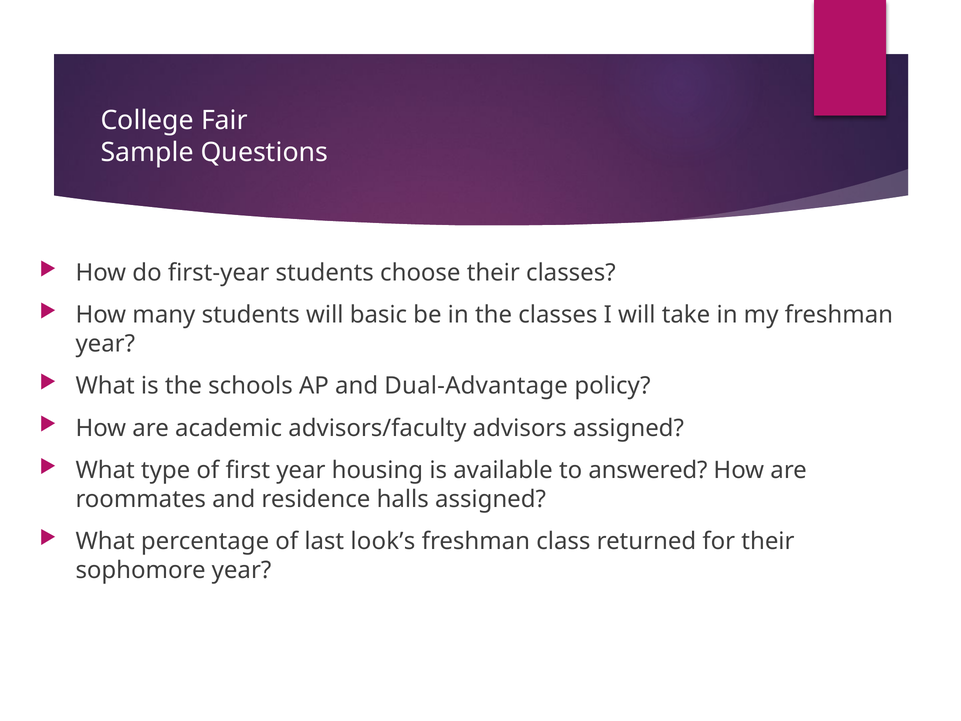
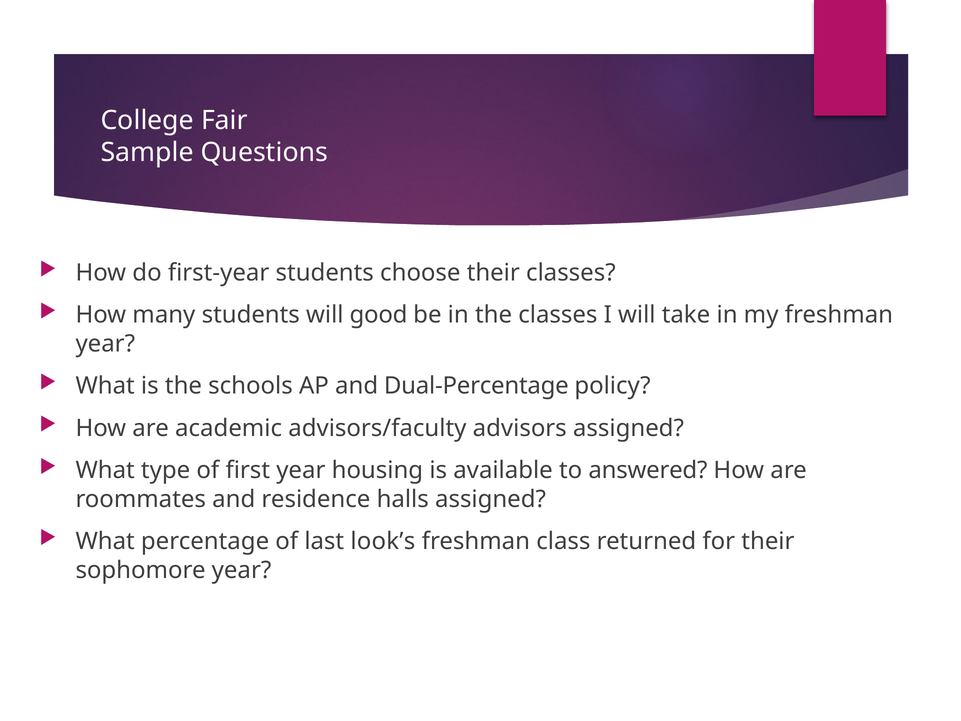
basic: basic -> good
Dual-Advantage: Dual-Advantage -> Dual-Percentage
